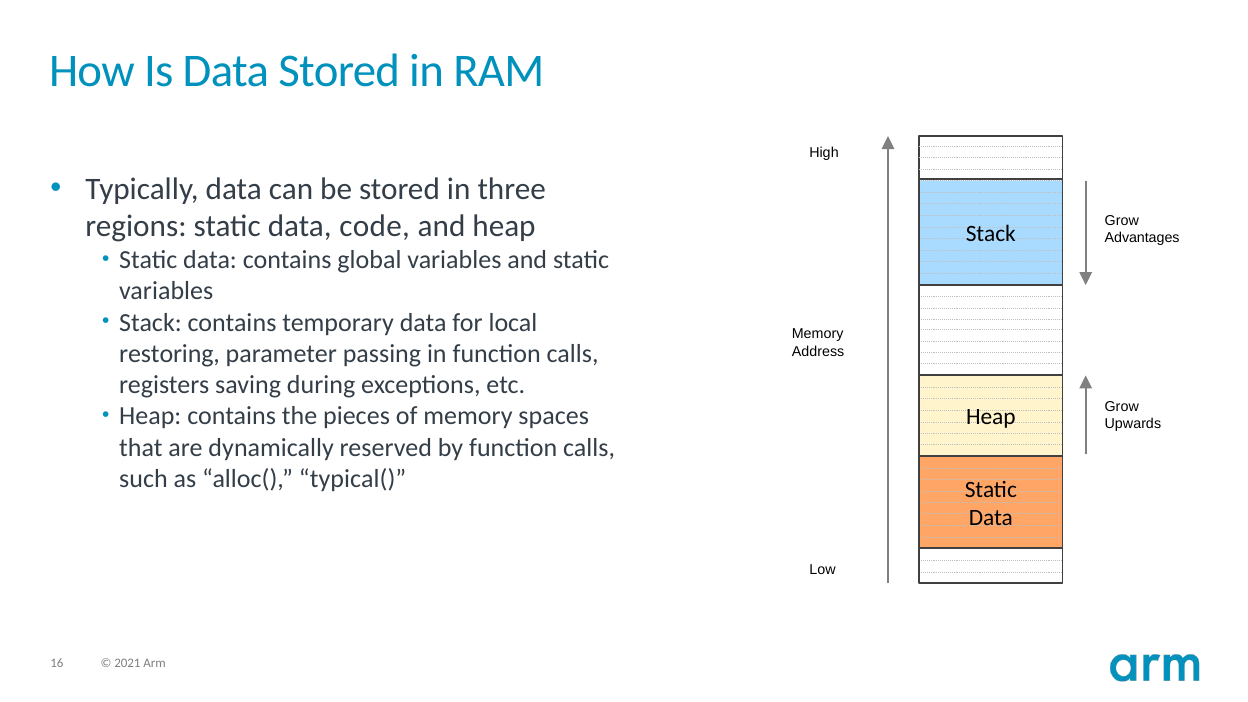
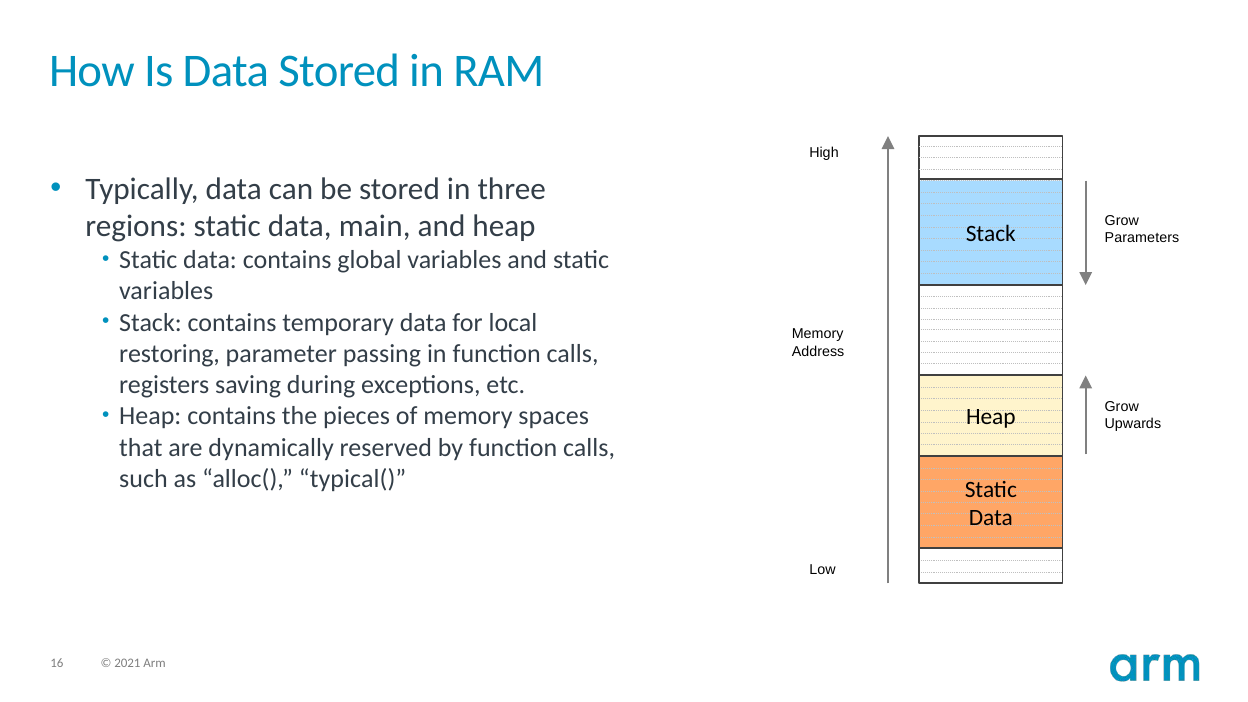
code: code -> main
Advantages: Advantages -> Parameters
